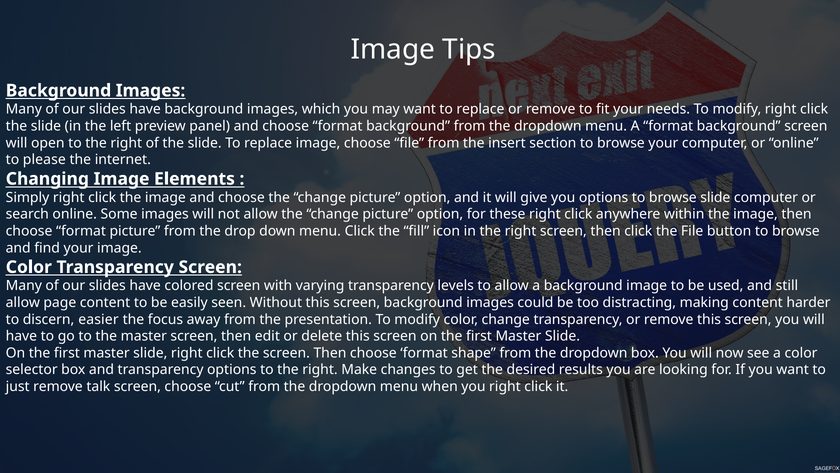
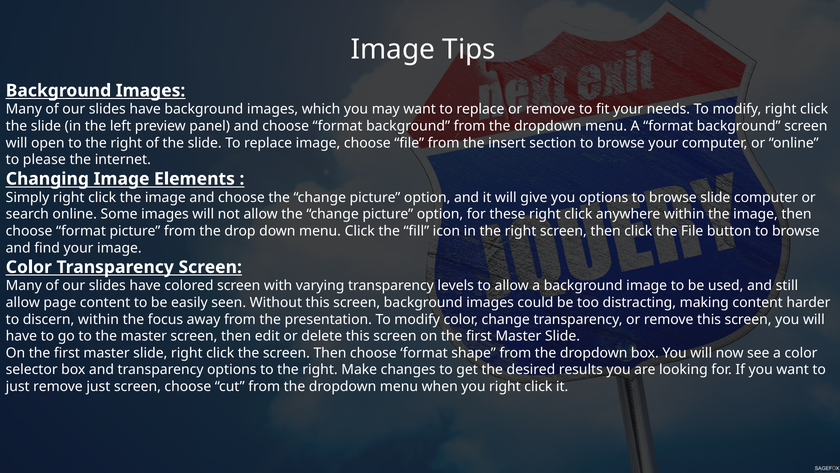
discern easier: easier -> within
remove talk: talk -> just
